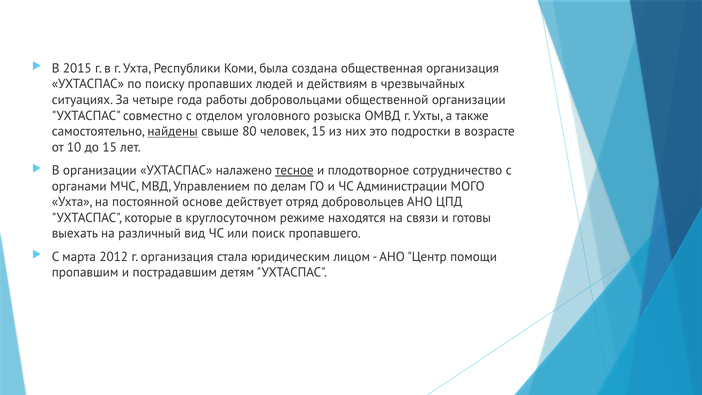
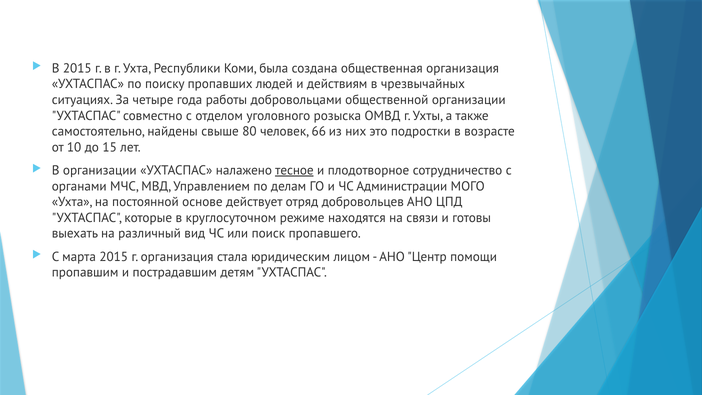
найдены underline: present -> none
человек 15: 15 -> 66
марта 2012: 2012 -> 2015
